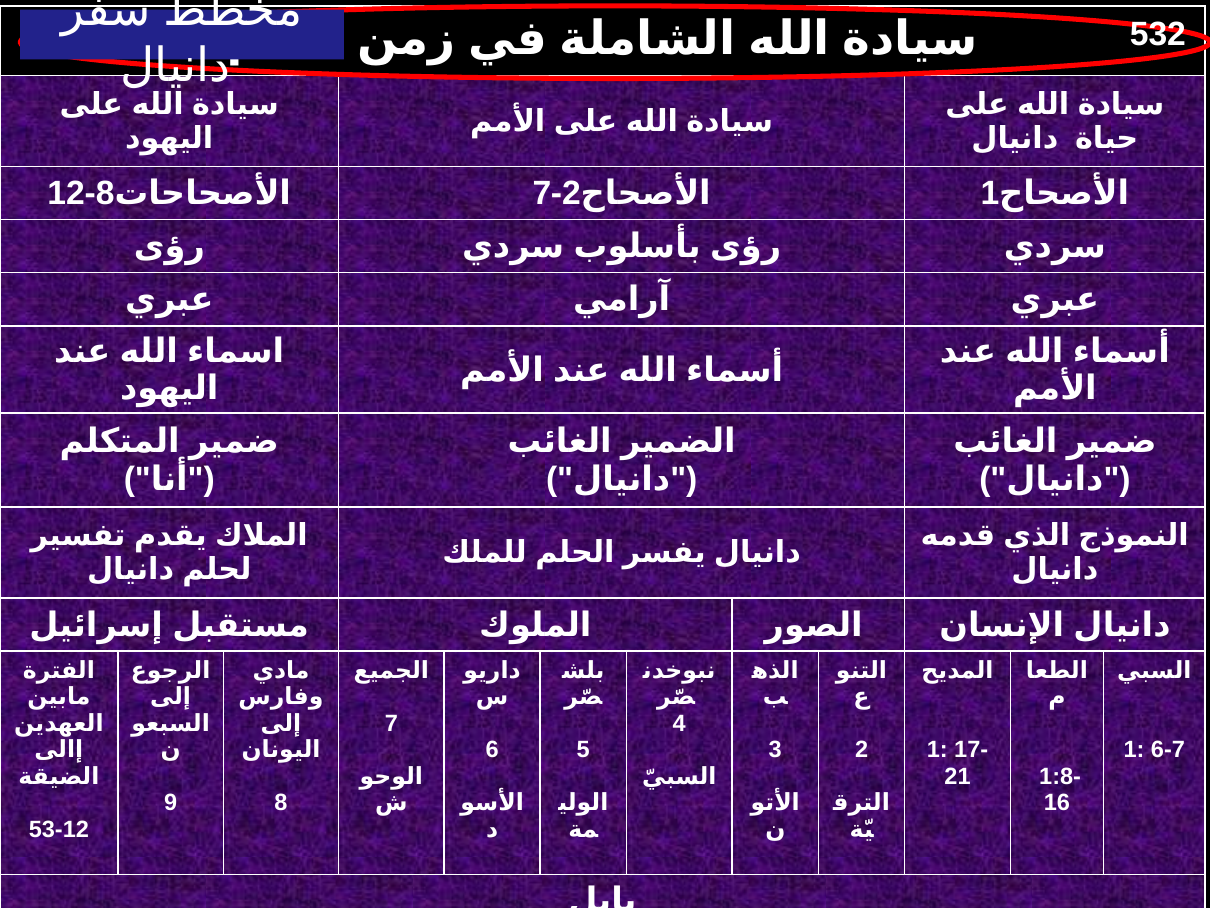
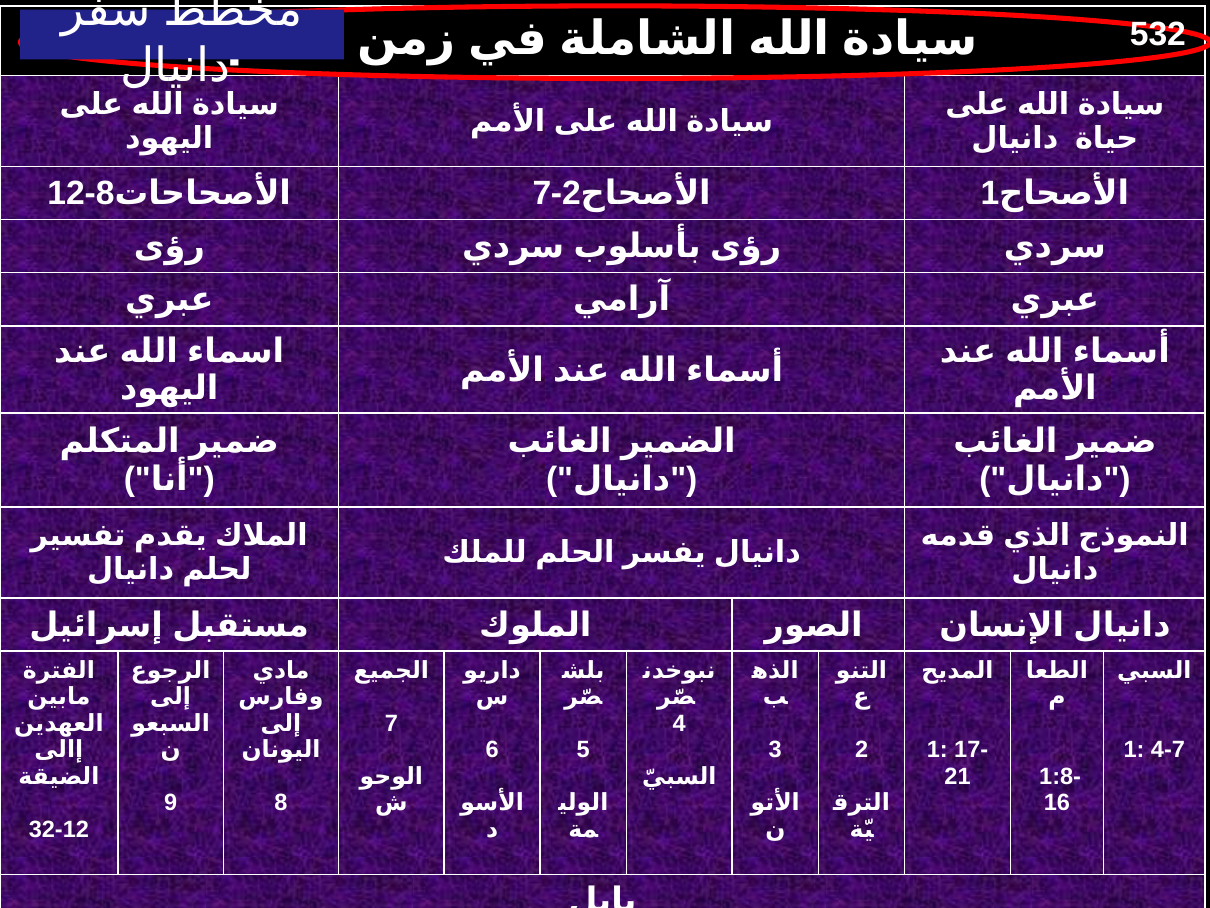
6-7: 6-7 -> 4-7
53-12: 53-12 -> 32-12
